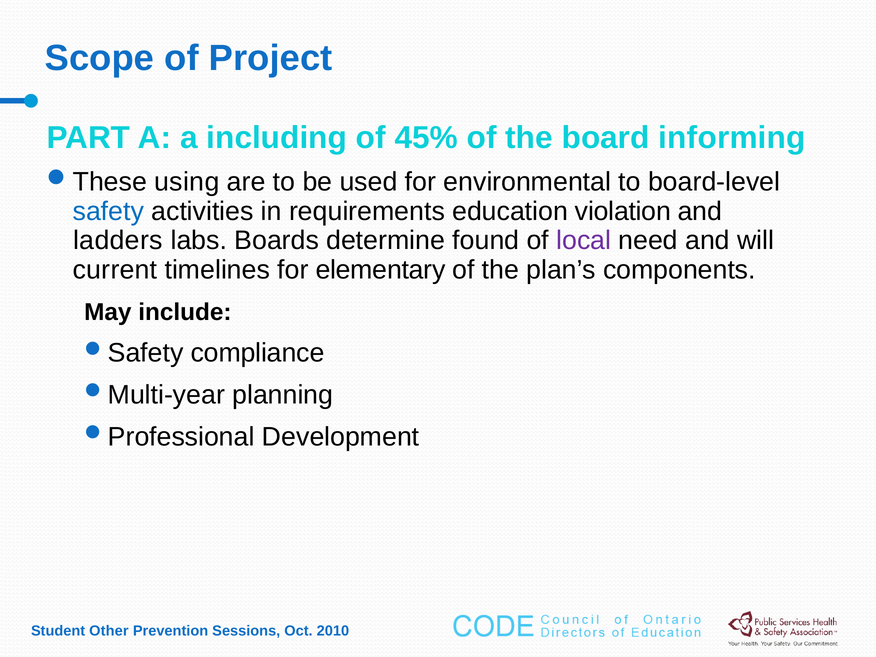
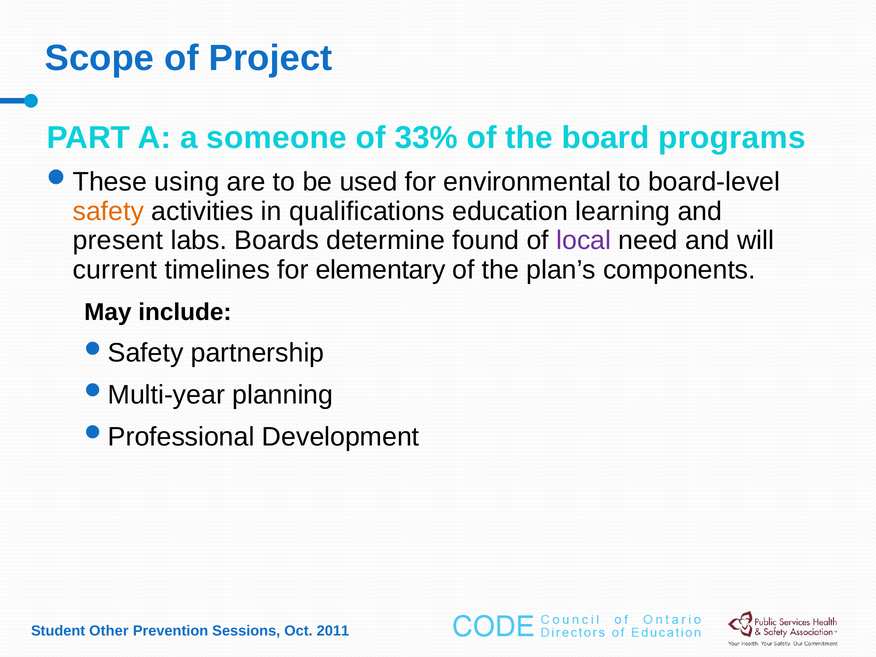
including: including -> someone
45%: 45% -> 33%
informing: informing -> programs
safety colour: blue -> orange
requirements: requirements -> qualifications
violation: violation -> learning
ladders: ladders -> present
compliance: compliance -> partnership
2010: 2010 -> 2011
